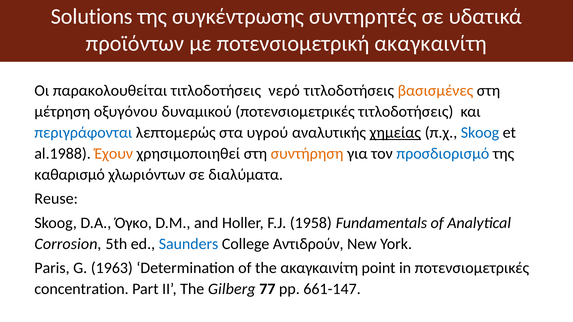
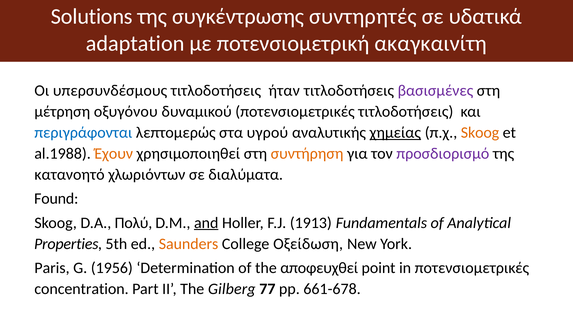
προϊόντων: προϊόντων -> adaptation
παρακολουθείται: παρακολουθείται -> υπερσυνδέσμους
νερό: νερό -> ήταν
βασισμένες colour: orange -> purple
Skoog at (480, 133) colour: blue -> orange
προσδιορισμό colour: blue -> purple
καθαρισμό: καθαρισμό -> κατανοητό
Reuse: Reuse -> Found
Όγκο: Όγκο -> Πολύ
and underline: none -> present
1958: 1958 -> 1913
Corrosion: Corrosion -> Properties
Saunders colour: blue -> orange
Αντιδρούν: Αντιδρούν -> Οξείδωση
1963: 1963 -> 1956
the ακαγκαινίτη: ακαγκαινίτη -> αποφευχθεί
661-147: 661-147 -> 661-678
